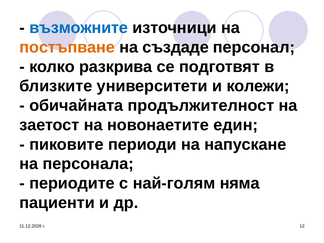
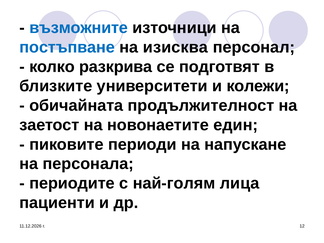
постъпване colour: orange -> blue
създаде: създаде -> изисква
няма: няма -> лица
